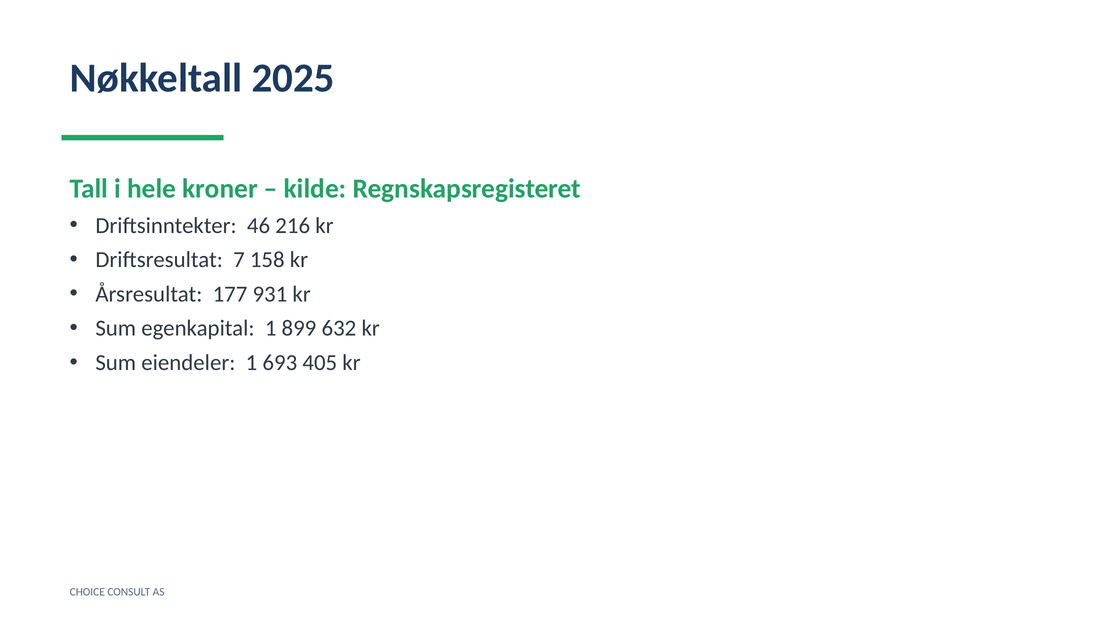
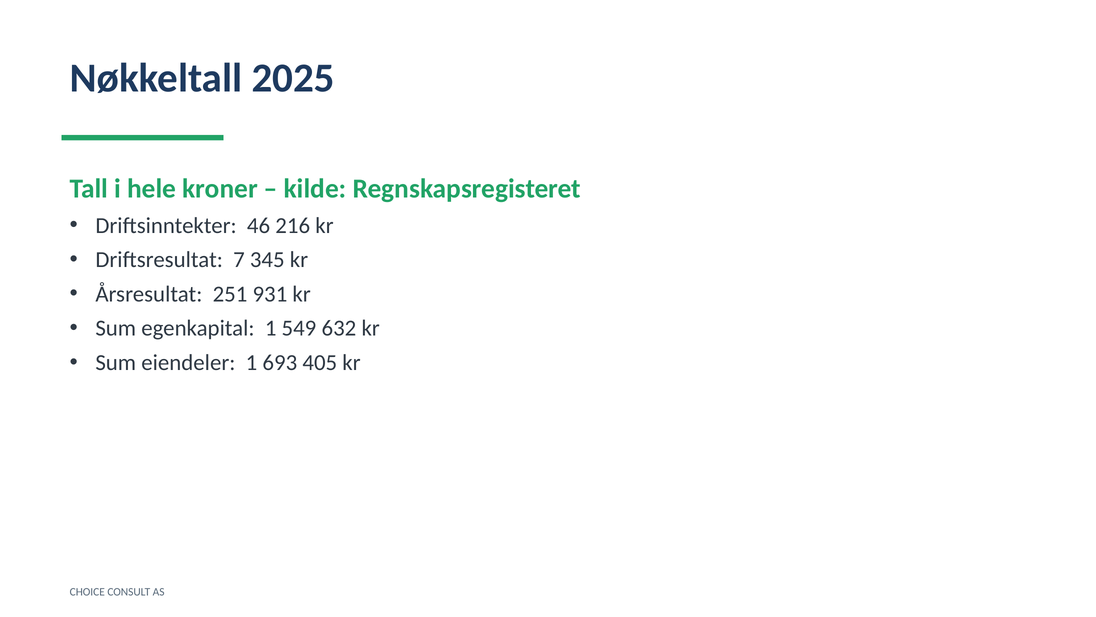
158: 158 -> 345
177: 177 -> 251
899: 899 -> 549
